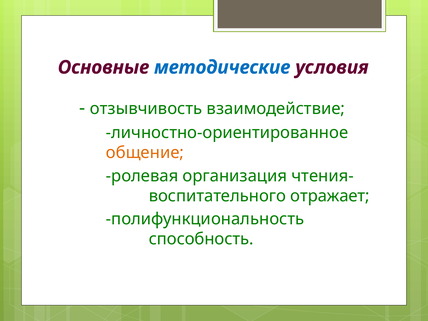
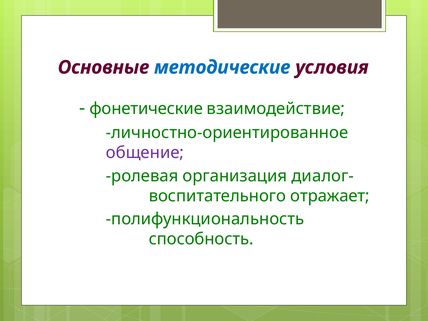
отзывчивость: отзывчивость -> фонетические
общение colour: orange -> purple
чтения-: чтения- -> диалог-
